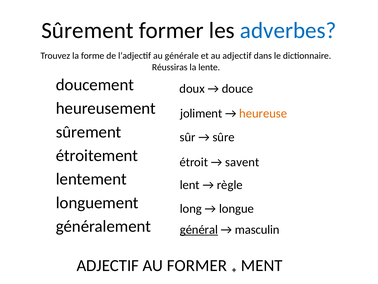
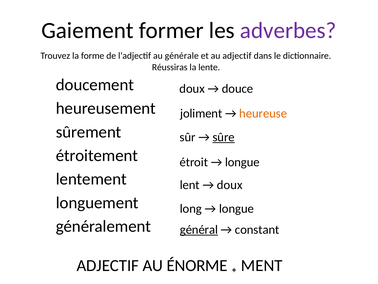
Sûrement at (87, 31): Sûrement -> Gaiement
adverbes colour: blue -> purple
sûre underline: none -> present
savent at (242, 162): savent -> longue
règle at (230, 185): règle -> doux
masculin: masculin -> constant
AU FORMER: FORMER -> ÉNORME
